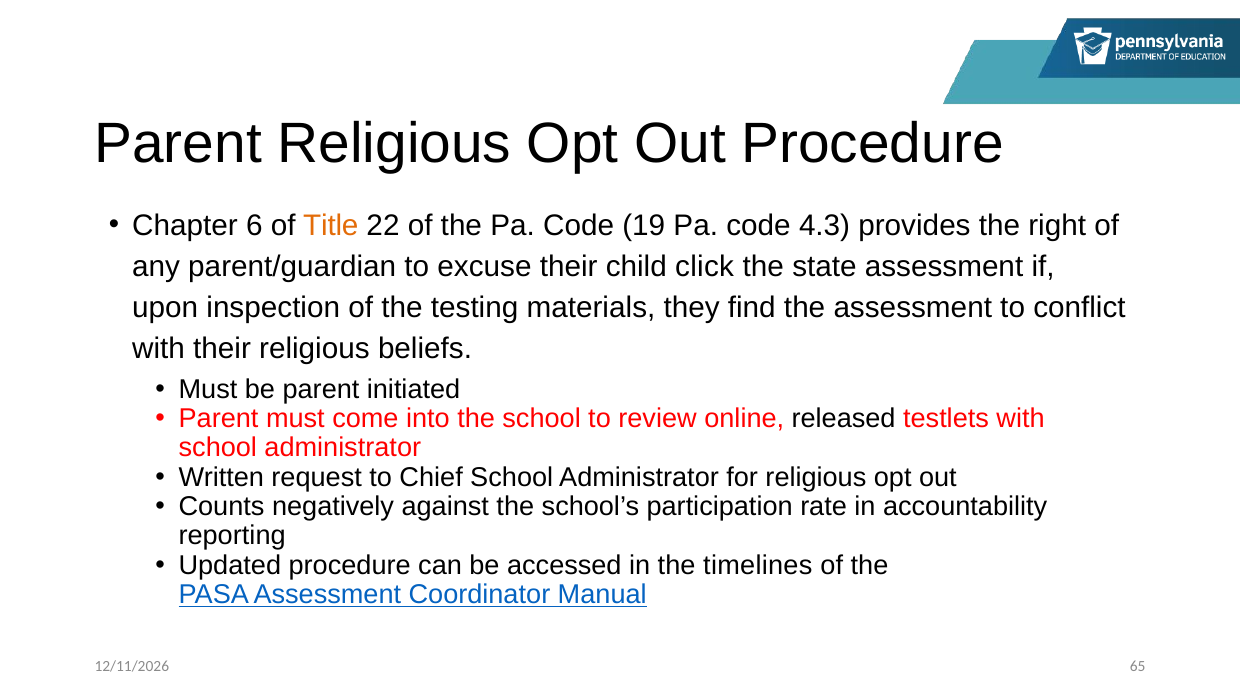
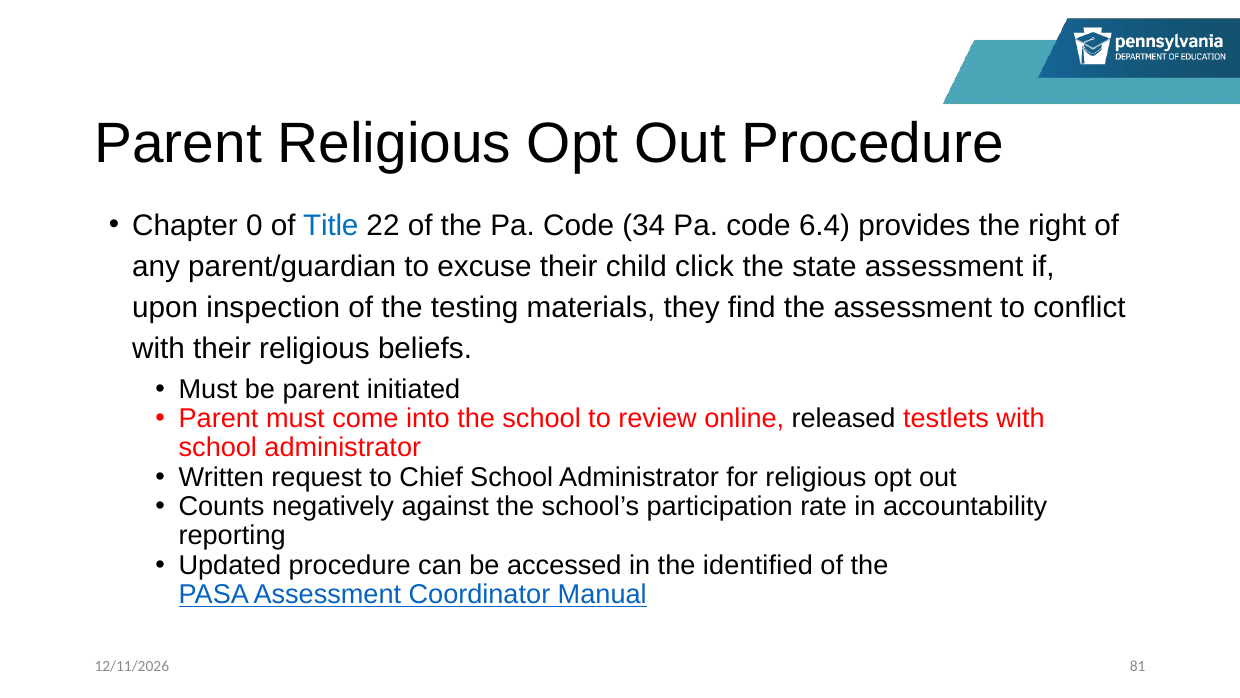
6: 6 -> 0
Title colour: orange -> blue
19: 19 -> 34
4.3: 4.3 -> 6.4
timelines: timelines -> identified
65: 65 -> 81
